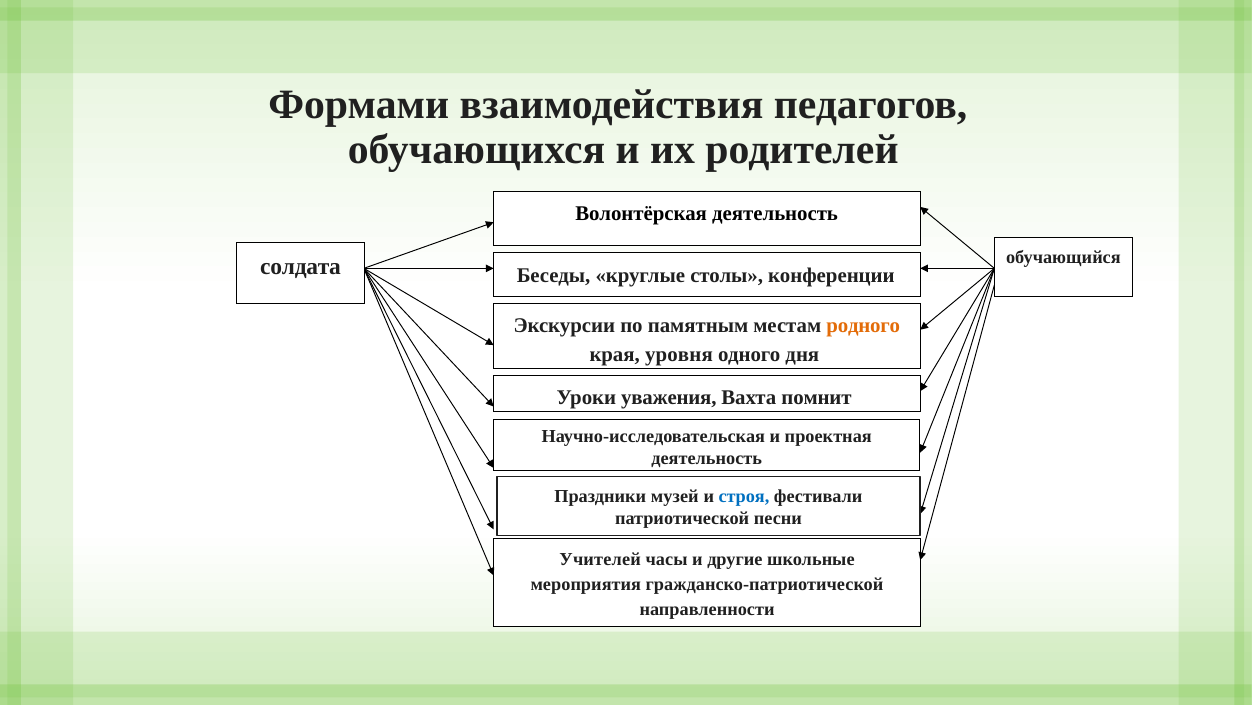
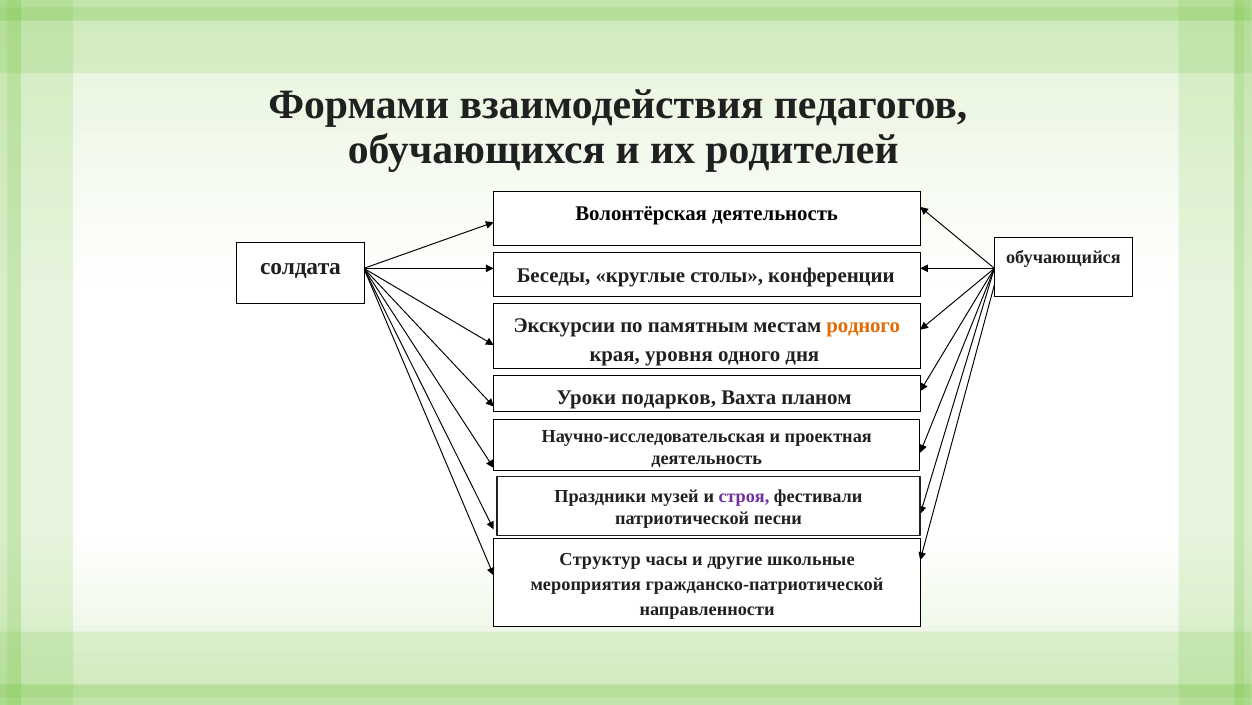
уважения: уважения -> подарков
помнит: помнит -> планом
строя colour: blue -> purple
Учителей: Учителей -> Структур
